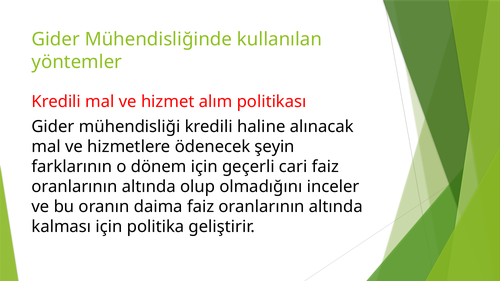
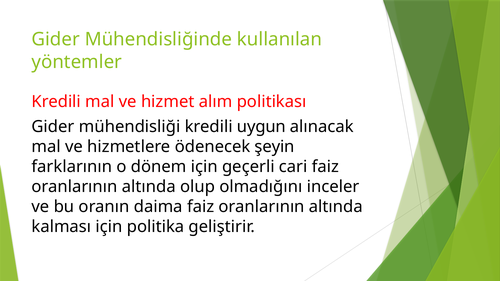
haline: haline -> uygun
